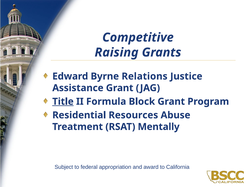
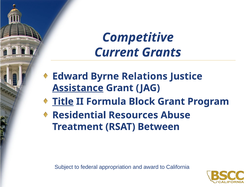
Raising: Raising -> Current
Assistance underline: none -> present
Mentally: Mentally -> Between
